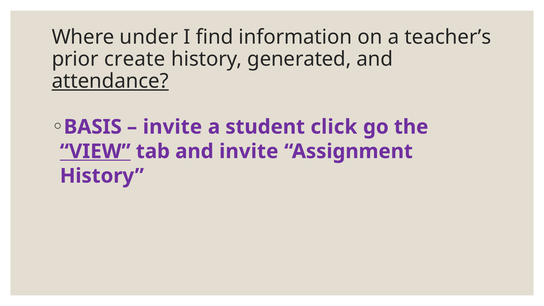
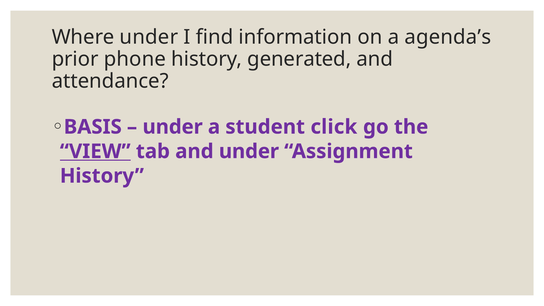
teacher’s: teacher’s -> agenda’s
create: create -> phone
attendance underline: present -> none
invite at (172, 127): invite -> under
and invite: invite -> under
